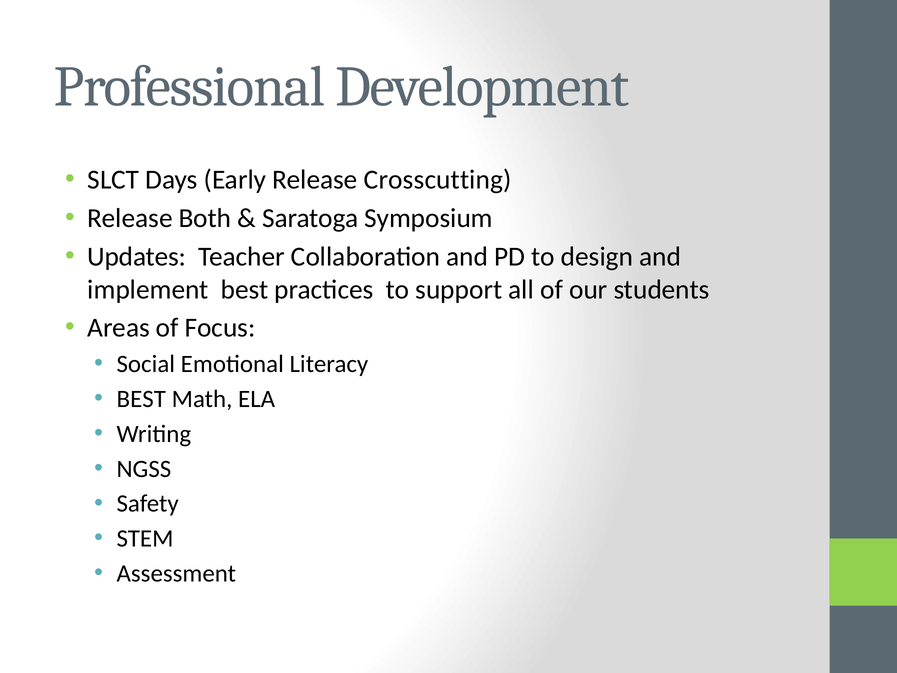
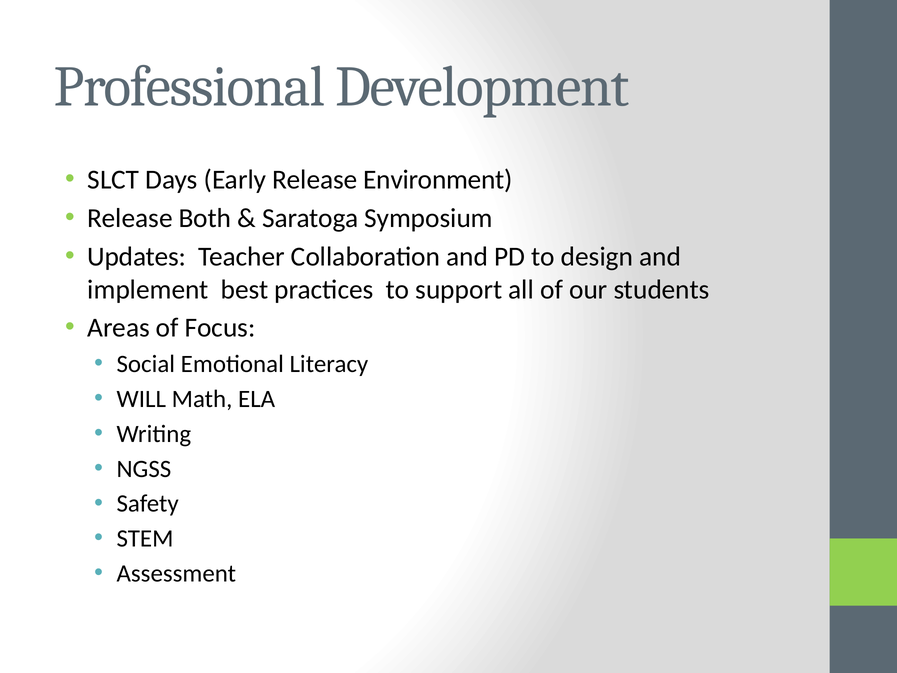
Crosscutting: Crosscutting -> Environment
BEST at (141, 399): BEST -> WILL
